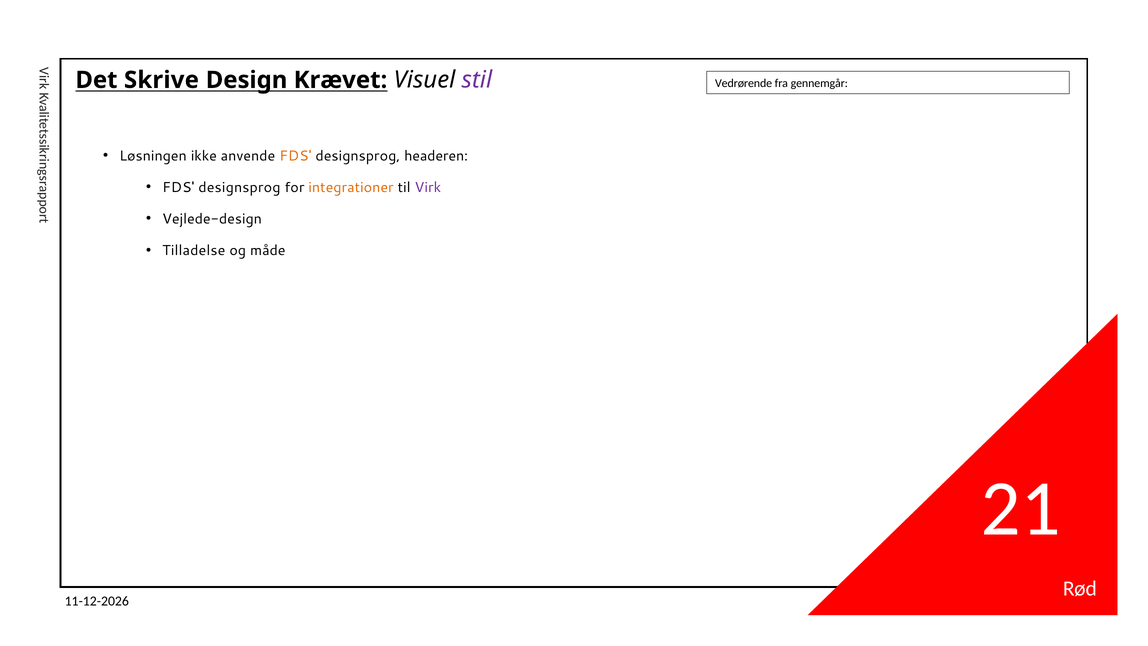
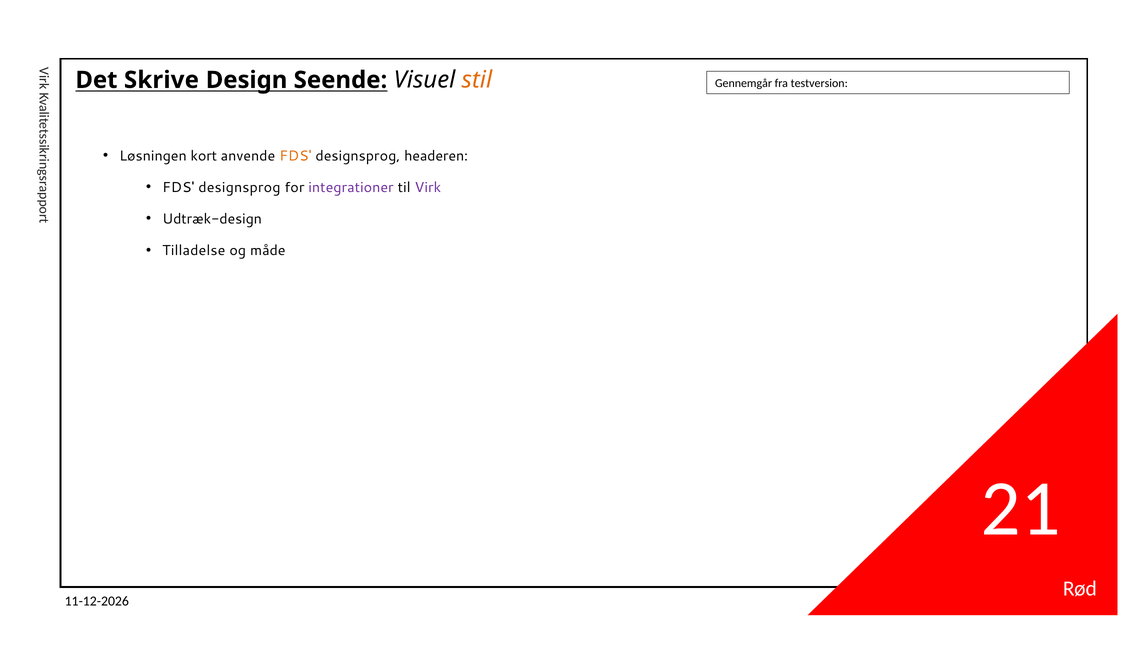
Krævet: Krævet -> Seende
stil colour: purple -> orange
Vedrørende: Vedrørende -> Gennemgår
gennemgår: gennemgår -> testversion
ikke: ikke -> kort
integrationer colour: orange -> purple
Vejlede-design: Vejlede-design -> Udtræk-design
